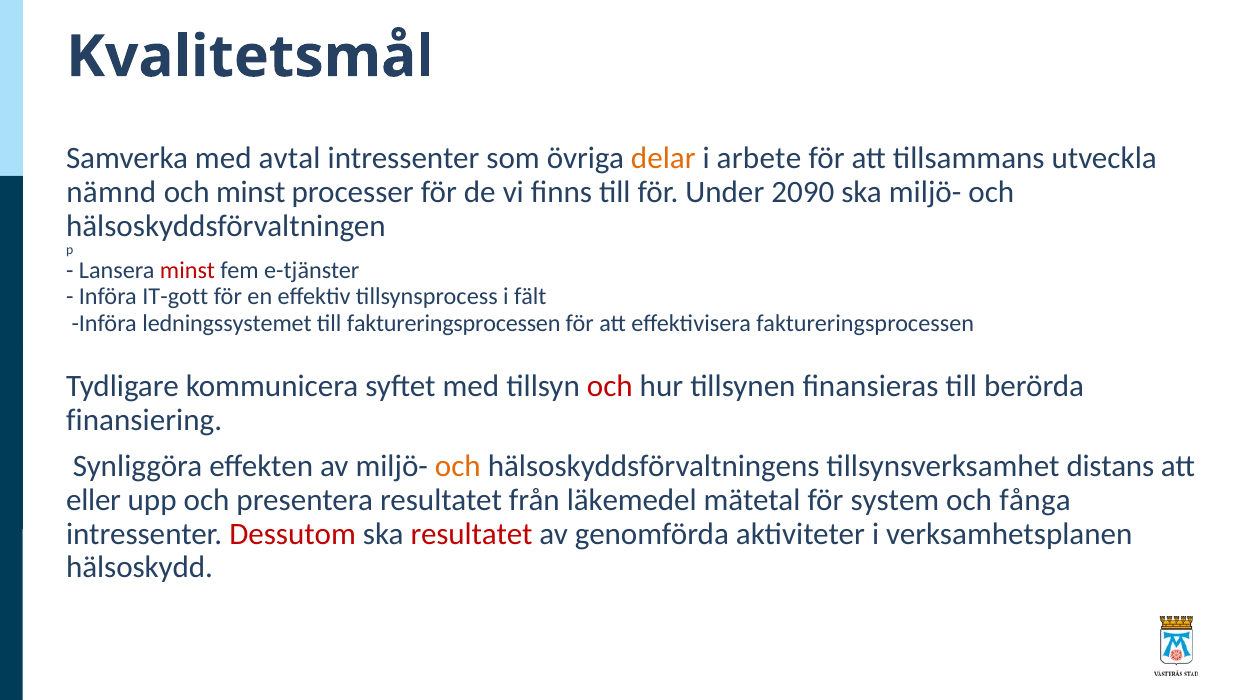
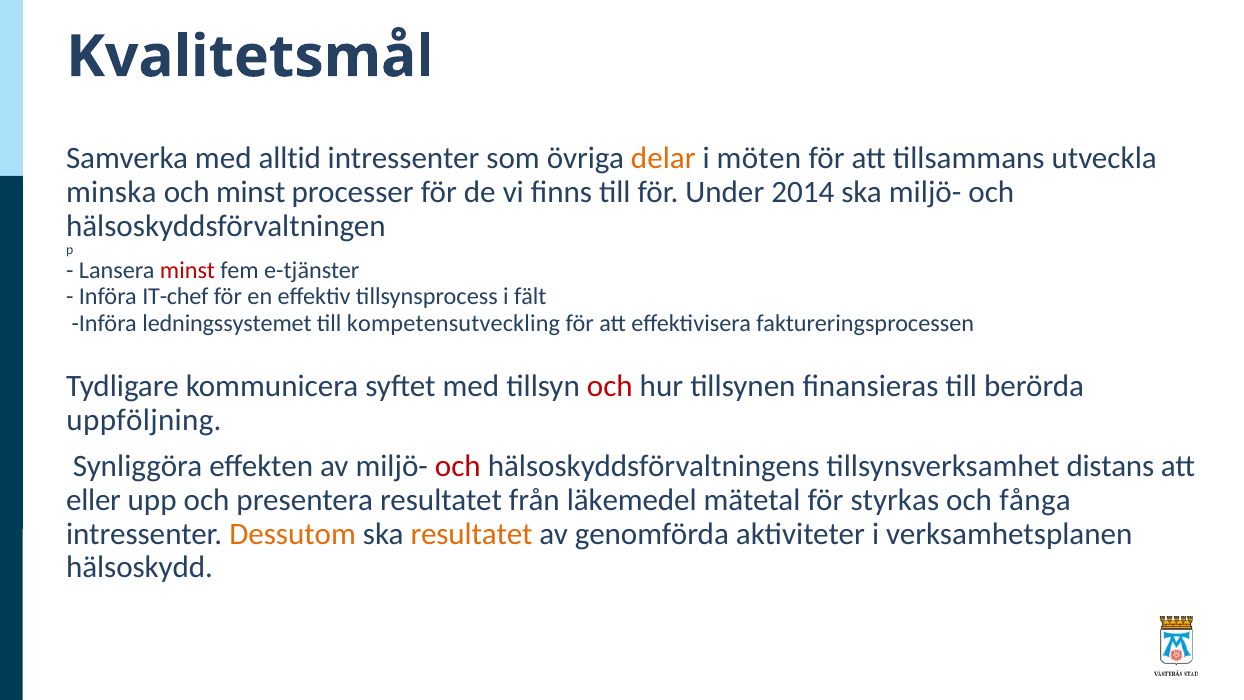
avtal: avtal -> alltid
arbete: arbete -> möten
nämnd: nämnd -> minska
2090: 2090 -> 2014
IT-gott: IT-gott -> IT-chef
till faktureringsprocessen: faktureringsprocessen -> kompetensutveckling
finansiering: finansiering -> uppföljning
och at (458, 467) colour: orange -> red
system: system -> styrkas
Dessutom colour: red -> orange
resultatet at (472, 534) colour: red -> orange
